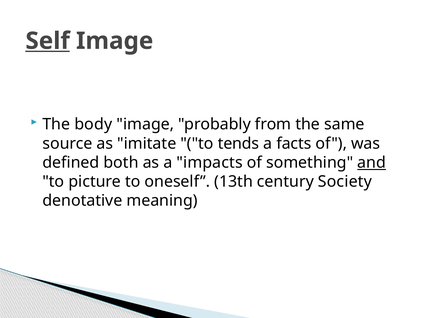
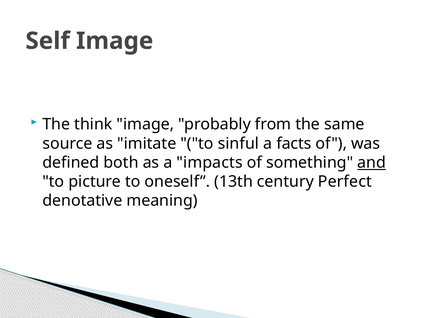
Self underline: present -> none
body: body -> think
tends: tends -> sinful
Society: Society -> Perfect
